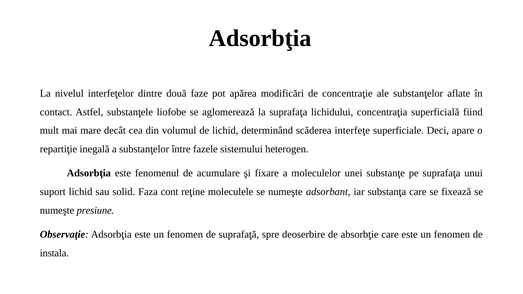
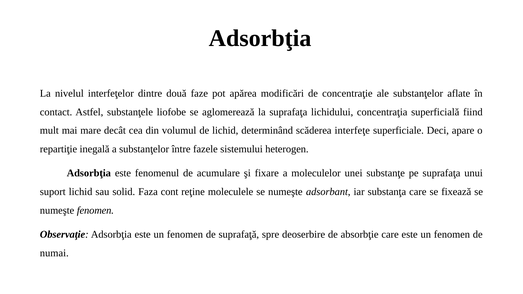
numeşte presiune: presiune -> fenomen
instala: instala -> numai
